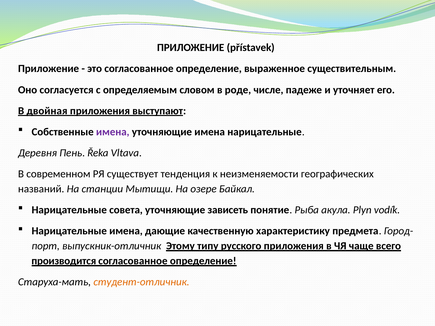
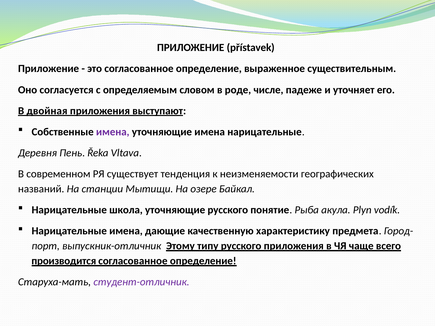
совета: совета -> школа
уточняющие зависеть: зависеть -> русского
студент-отличник colour: orange -> purple
